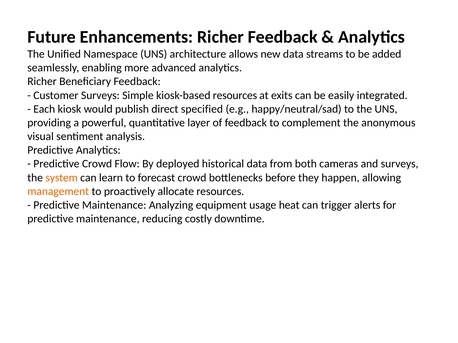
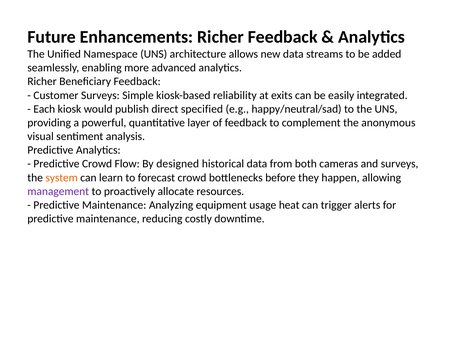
kiosk-based resources: resources -> reliability
deployed: deployed -> designed
management colour: orange -> purple
